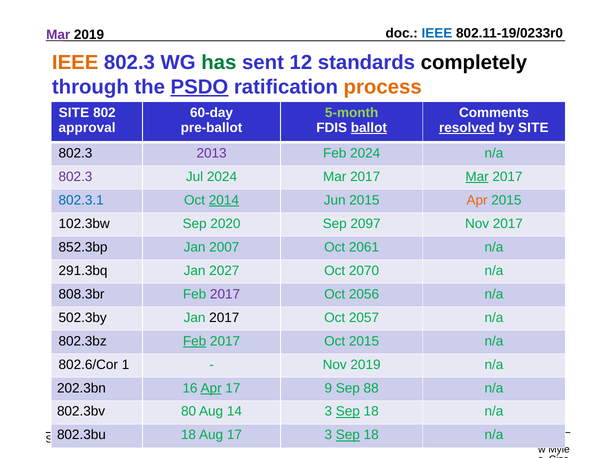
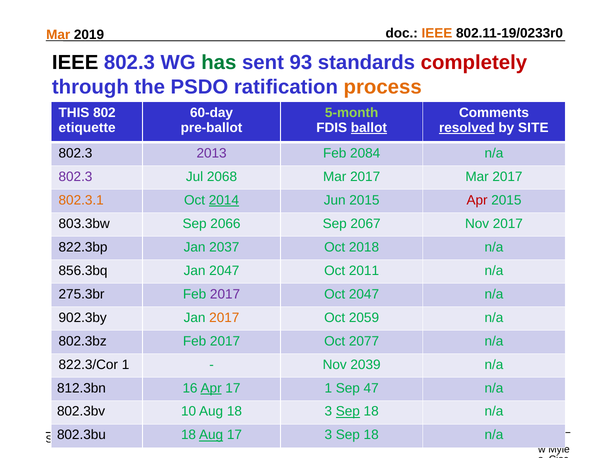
IEEE at (437, 34) colour: blue -> orange
Mar at (58, 35) colour: purple -> orange
IEEE at (75, 63) colour: orange -> black
12: 12 -> 93
completely colour: black -> red
PSDO underline: present -> none
SITE at (74, 113): SITE -> THIS
approval: approval -> etiquette
Feb 2024: 2024 -> 2084
Jul 2024: 2024 -> 2068
Mar at (477, 177) underline: present -> none
802.3.1 colour: blue -> orange
Apr at (477, 200) colour: orange -> red
102.3bw: 102.3bw -> 803.3bw
2020: 2020 -> 2066
2097: 2097 -> 2067
852.3bp: 852.3bp -> 822.3bp
2007: 2007 -> 2037
2061: 2061 -> 2018
291.3bq: 291.3bq -> 856.3bq
Jan 2027: 2027 -> 2047
2070: 2070 -> 2011
808.3br: 808.3br -> 275.3br
Oct 2056: 2056 -> 2047
502.3by: 502.3by -> 902.3by
2017 at (224, 318) colour: black -> orange
2057: 2057 -> 2059
Feb at (195, 341) underline: present -> none
Oct 2015: 2015 -> 2077
802.6/Cor: 802.6/Cor -> 822.3/Cor
Nov 2019: 2019 -> 2039
202.3bn: 202.3bn -> 812.3bn
17 9: 9 -> 1
88: 88 -> 47
80: 80 -> 10
Aug 14: 14 -> 18
Aug at (211, 435) underline: none -> present
Sep at (348, 435) underline: present -> none
